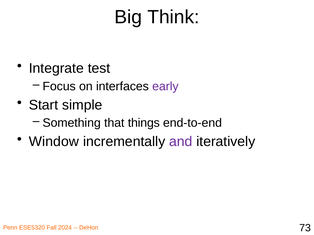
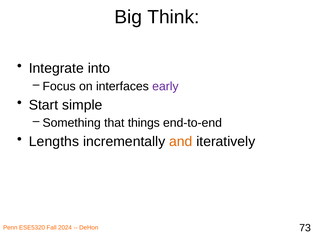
test: test -> into
Window: Window -> Lengths
and colour: purple -> orange
